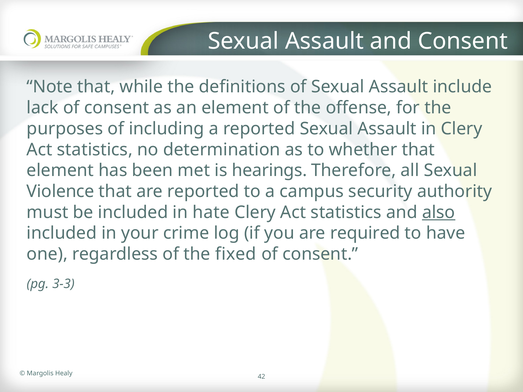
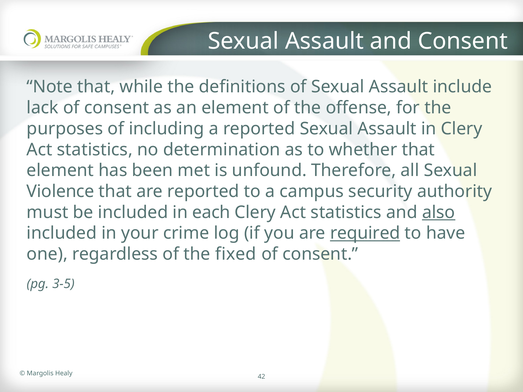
hearings: hearings -> unfound
hate: hate -> each
required underline: none -> present
3-3: 3-3 -> 3-5
